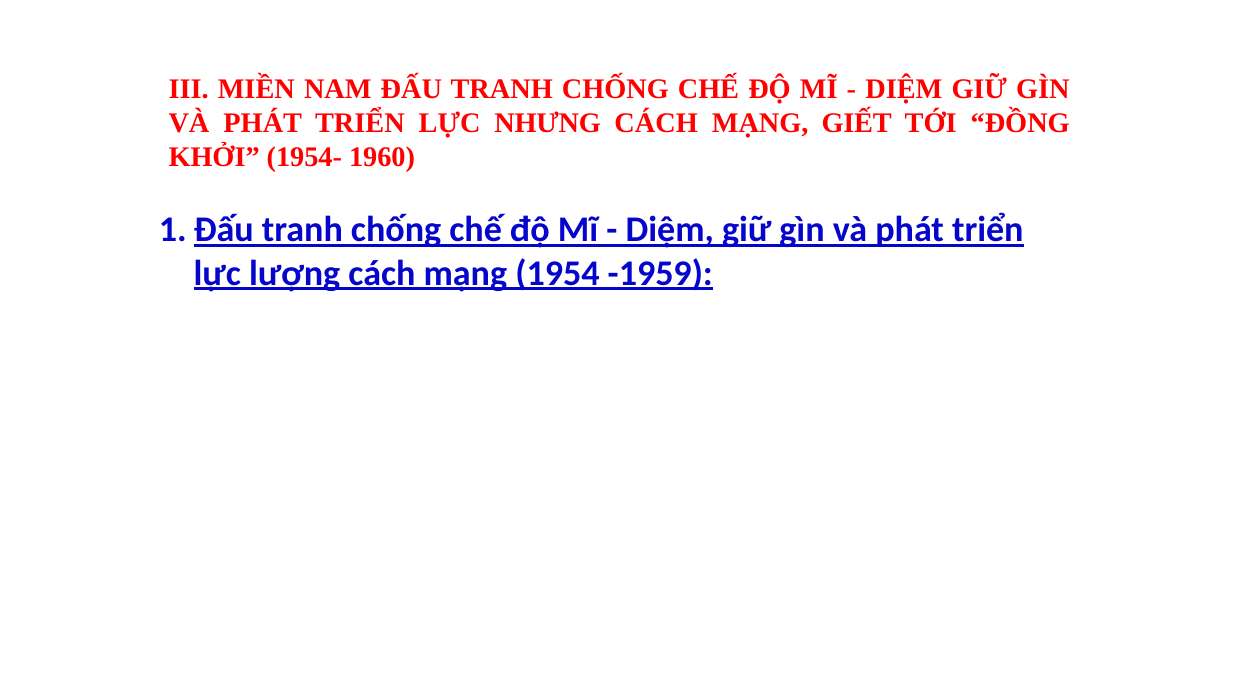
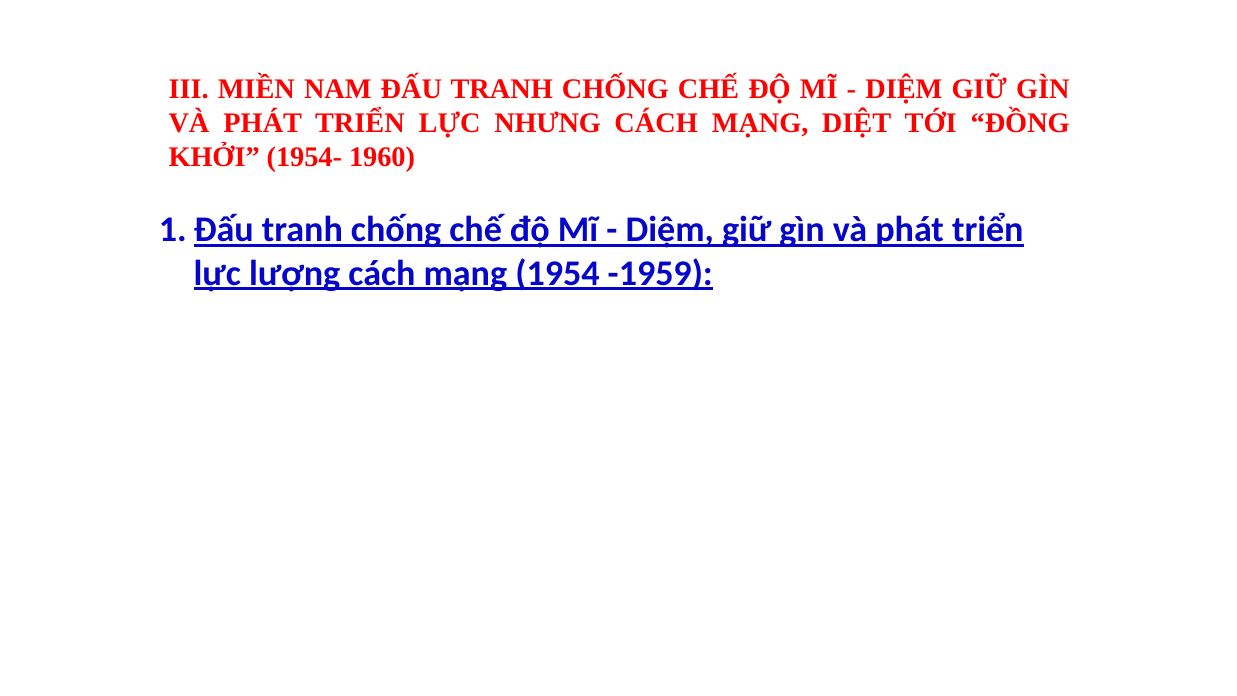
GIẾT: GIẾT -> DIỆT
